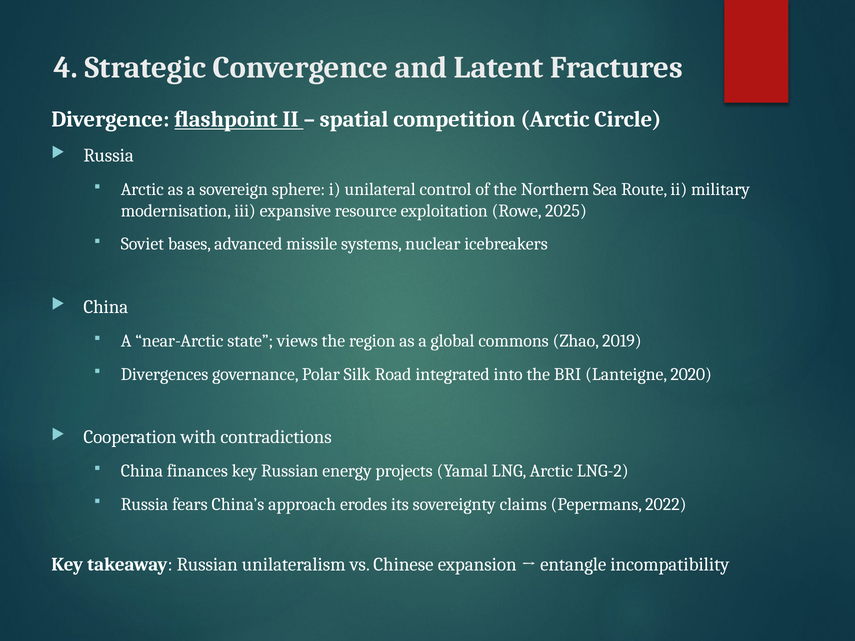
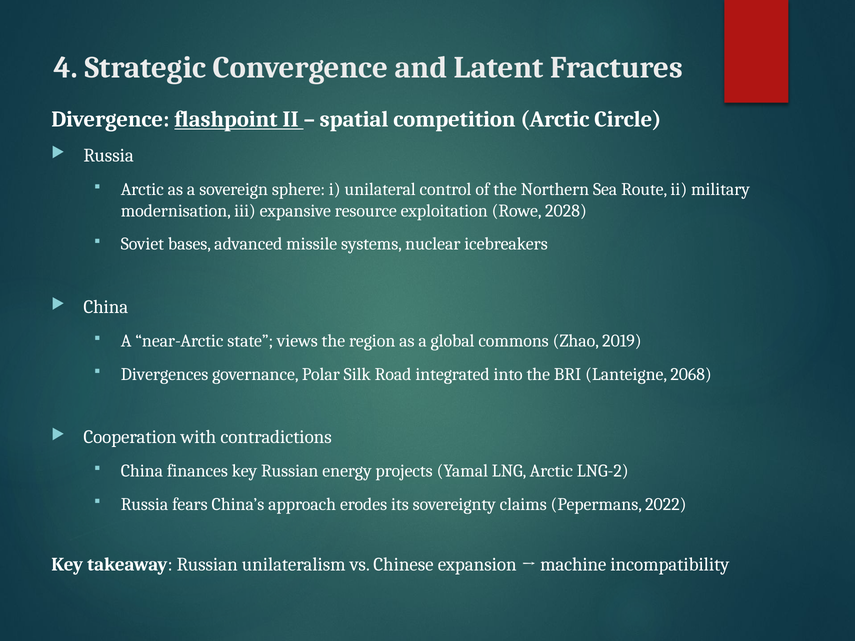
2025: 2025 -> 2028
2020: 2020 -> 2068
entangle: entangle -> machine
